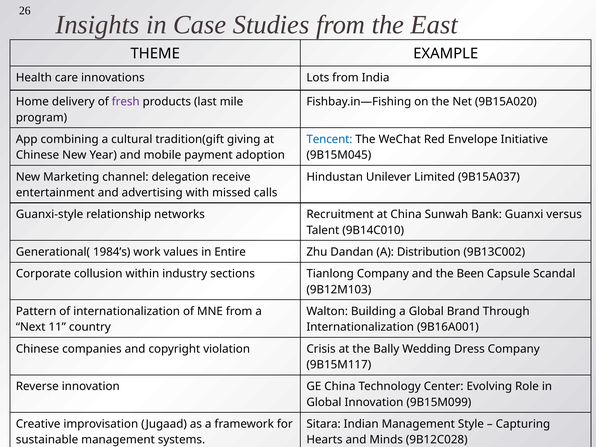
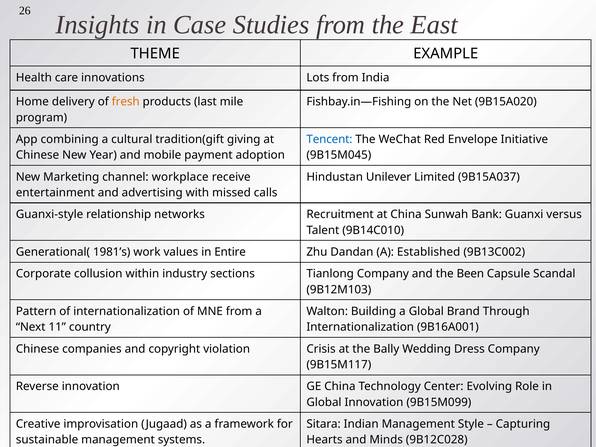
fresh colour: purple -> orange
channel delegation: delegation -> workplace
1984’s: 1984’s -> 1981’s
Distribution: Distribution -> Established
